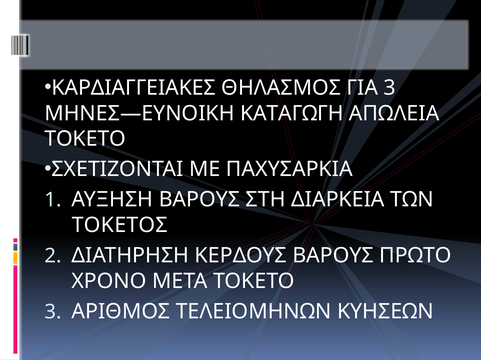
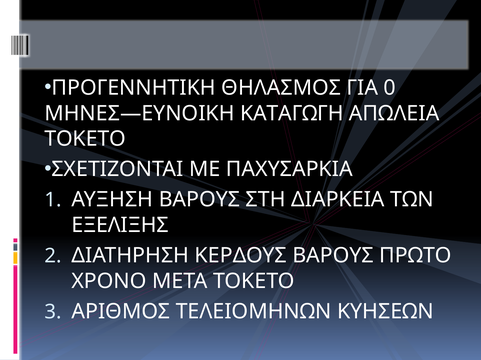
ΚΑΡΔΙΑΓΓΕΙΑΚΕΣ: ΚΑΡΔΙΑΓΓΕΙΑΚΕΣ -> ΠΡΟΓΕΝΝΗΤΙΚΗ
ΓΙΑ 3: 3 -> 0
ΤΟΚΕΤΟΣ: ΤΟΚΕΤΟΣ -> ΕΞΕΛΙΞΗΣ
